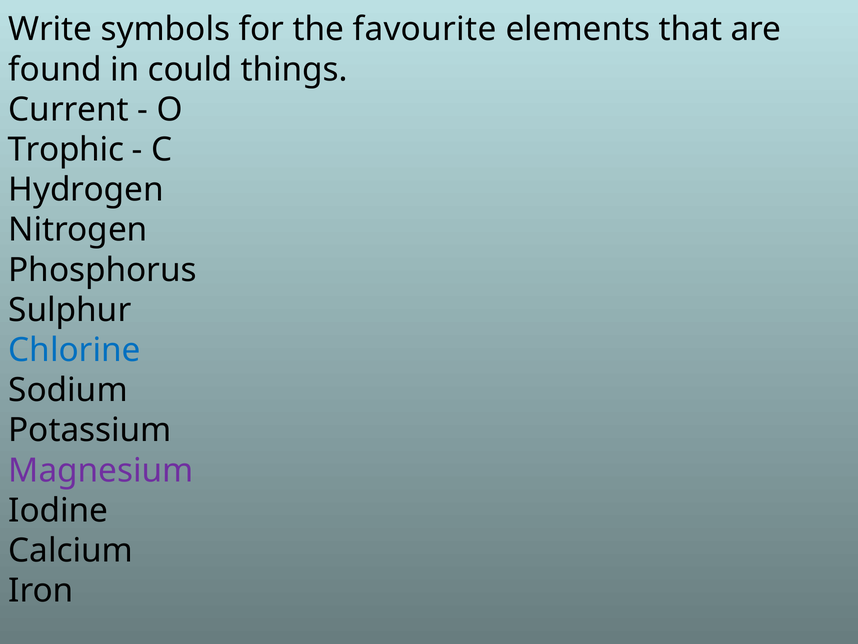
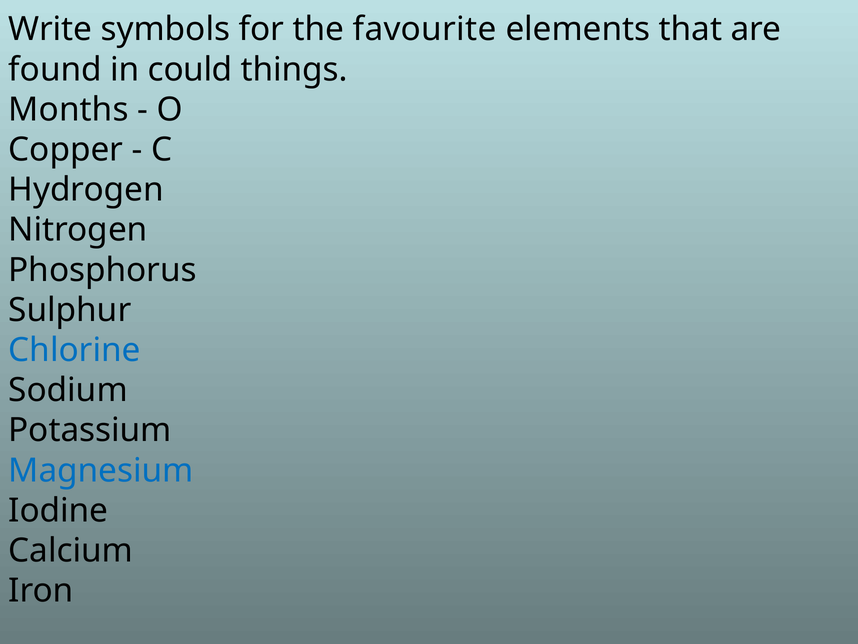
Current: Current -> Months
Trophic: Trophic -> Copper
Magnesium colour: purple -> blue
